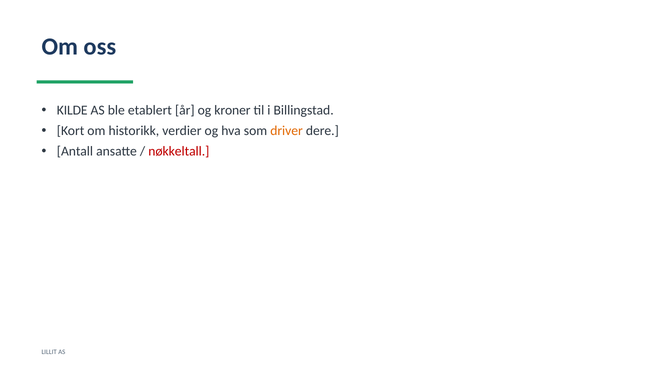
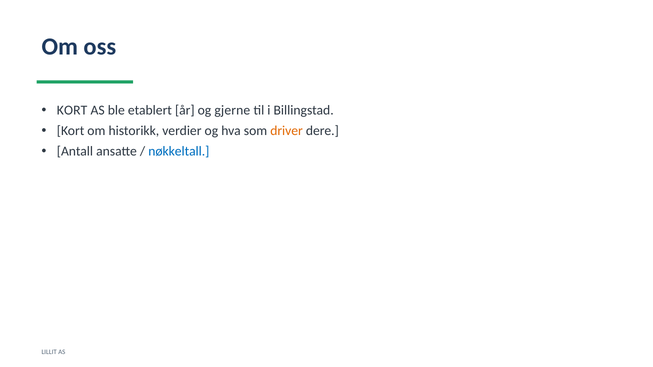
KILDE at (72, 111): KILDE -> KORT
kroner: kroner -> gjerne
nøkkeltall colour: red -> blue
